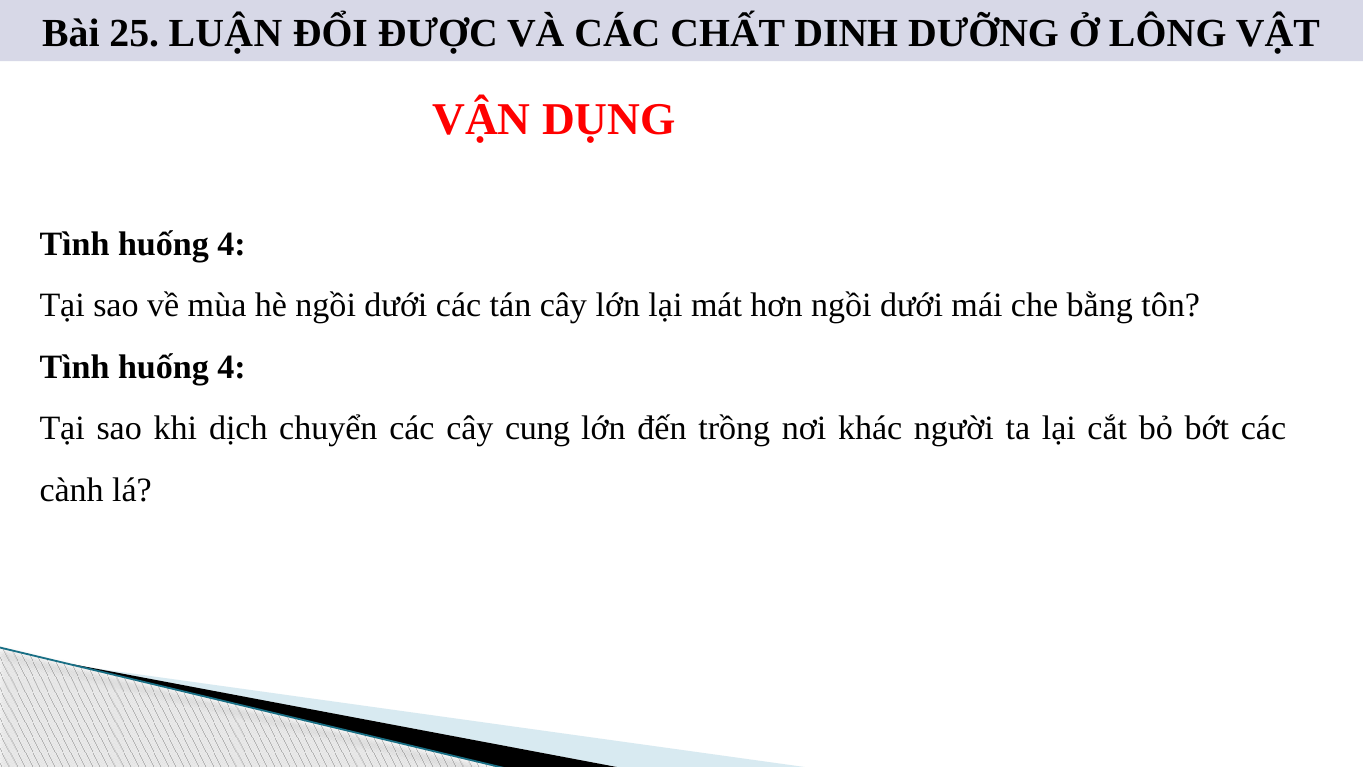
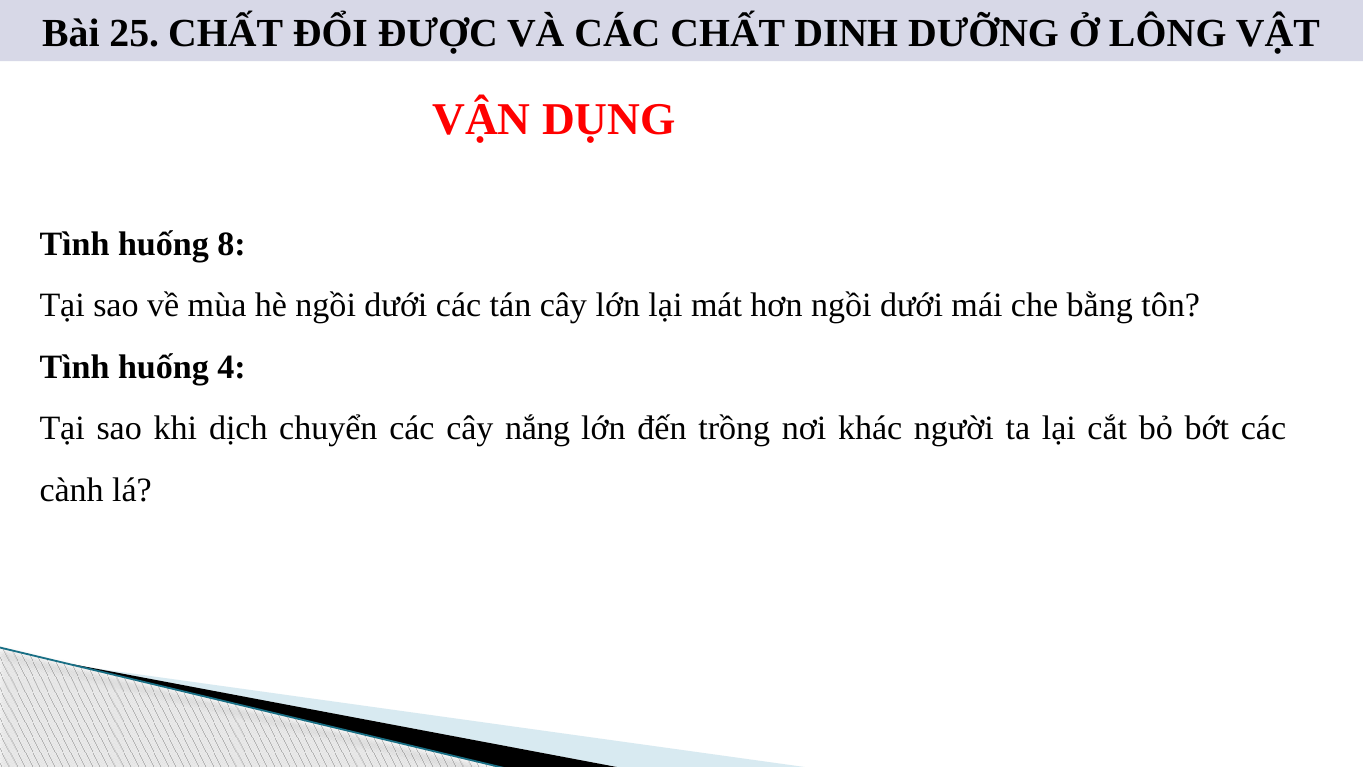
25 LUẬN: LUẬN -> CHẤT
4 at (232, 244): 4 -> 8
cung: cung -> nắng
